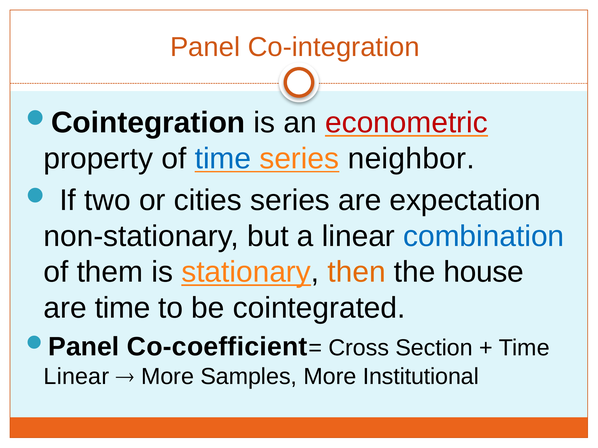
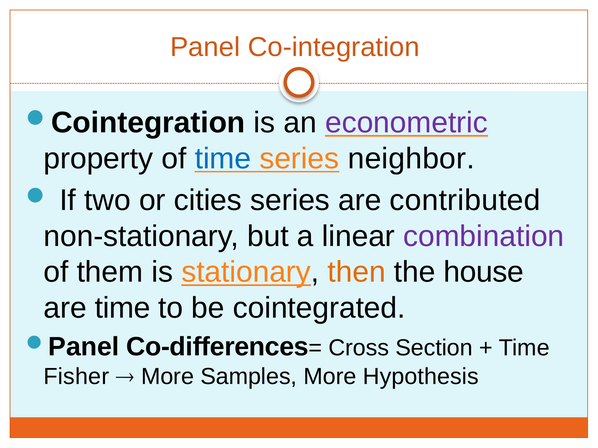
econometric colour: red -> purple
expectation: expectation -> contributed
combination colour: blue -> purple
Co-coefficient: Co-coefficient -> Co-differences
Linear at (76, 377): Linear -> Fisher
Institutional: Institutional -> Hypothesis
